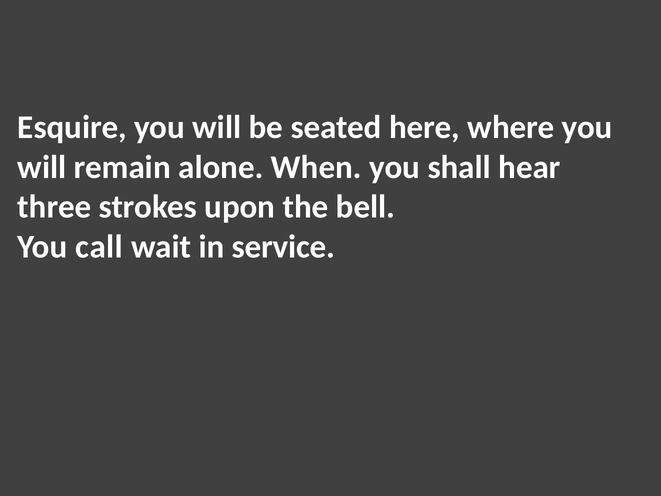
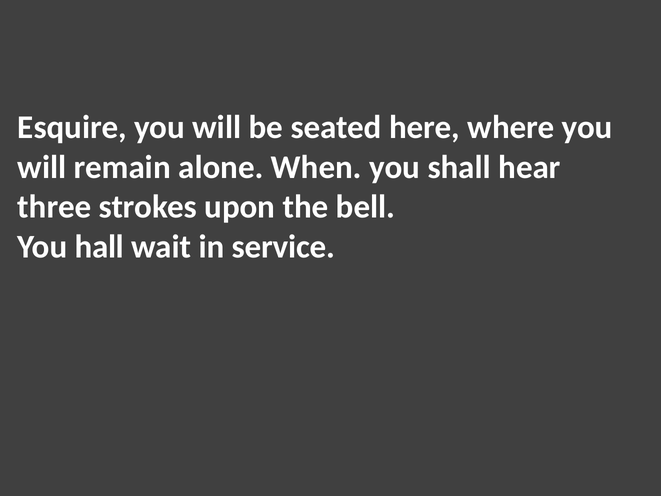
call: call -> hall
